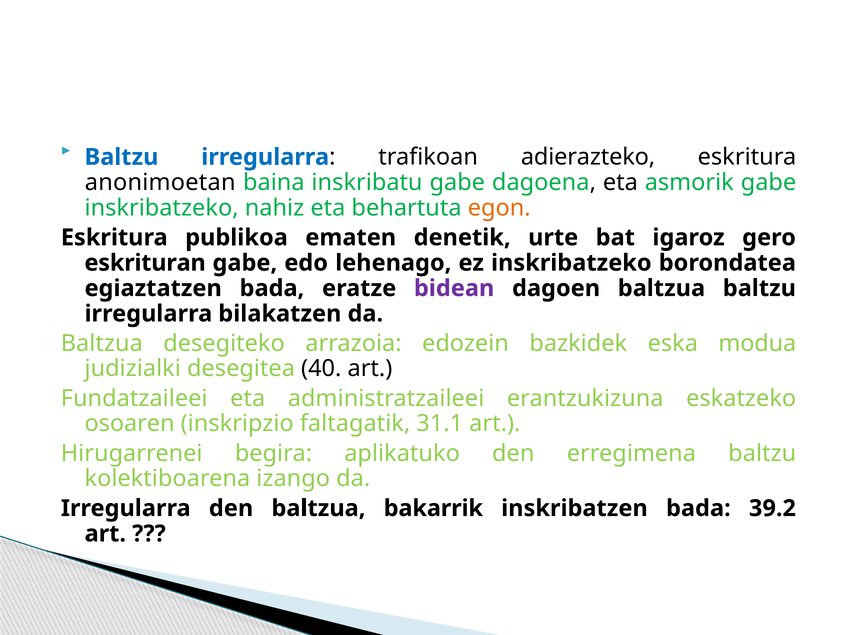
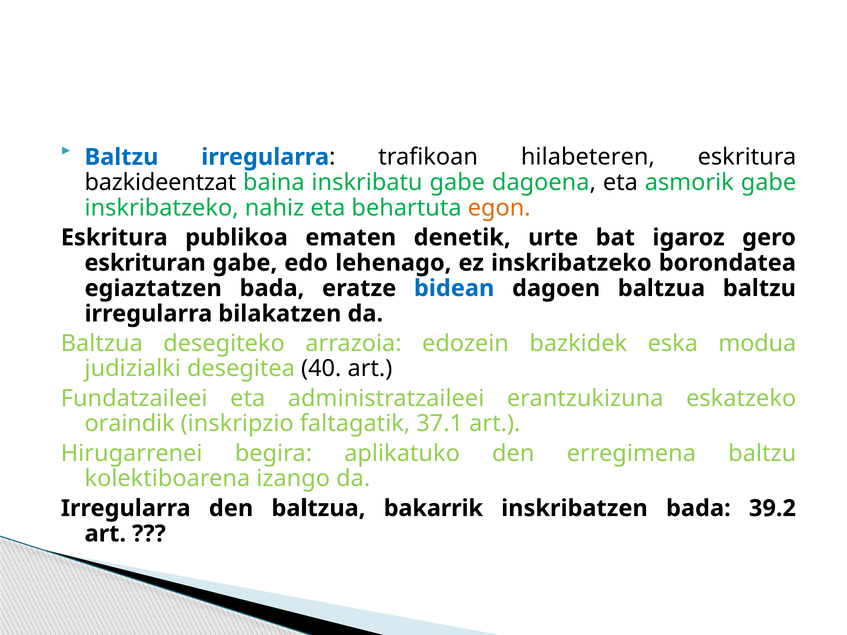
adierazteko: adierazteko -> hilabeteren
anonimoetan: anonimoetan -> bazkideentzat
bidean colour: purple -> blue
osoaren: osoaren -> oraindik
31.1: 31.1 -> 37.1
